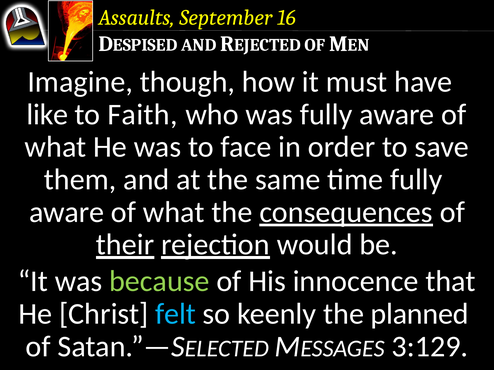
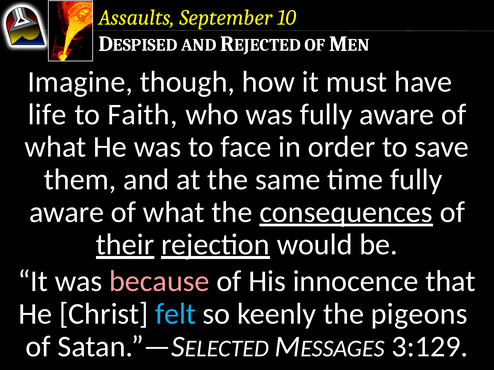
16: 16 -> 10
like: like -> life
because colour: light green -> pink
planned: planned -> pigeons
